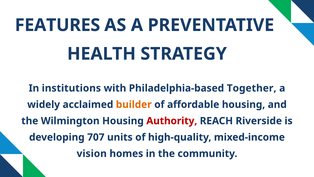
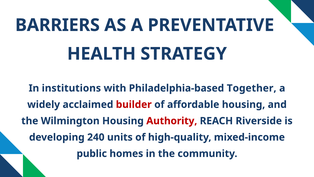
FEATURES: FEATURES -> BARRIERS
builder colour: orange -> red
707: 707 -> 240
vision: vision -> public
